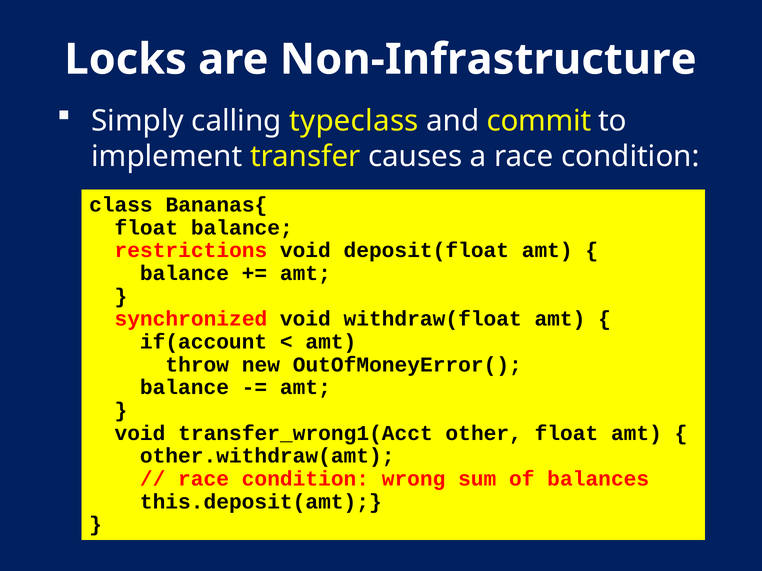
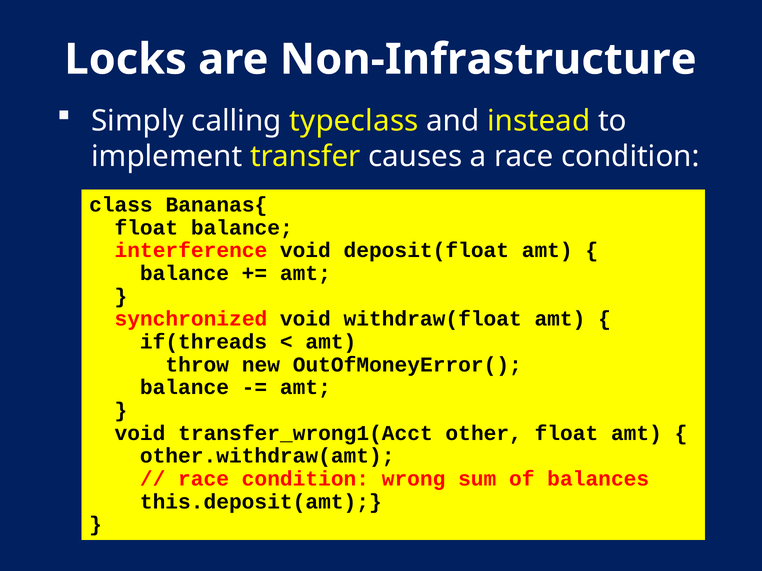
commit: commit -> instead
restrictions: restrictions -> interference
if(account: if(account -> if(threads
